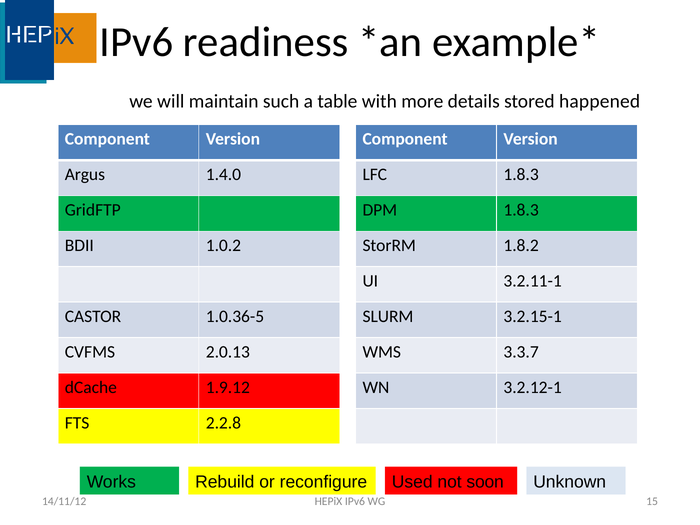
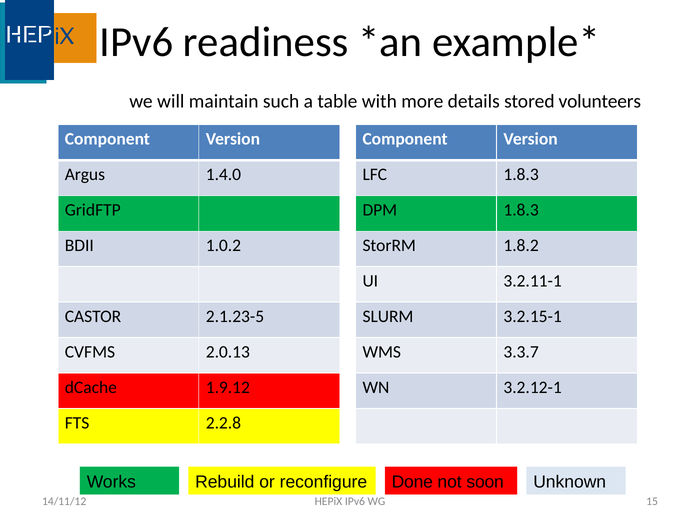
happened: happened -> volunteers
1.0.36-5: 1.0.36-5 -> 2.1.23-5
Used: Used -> Done
